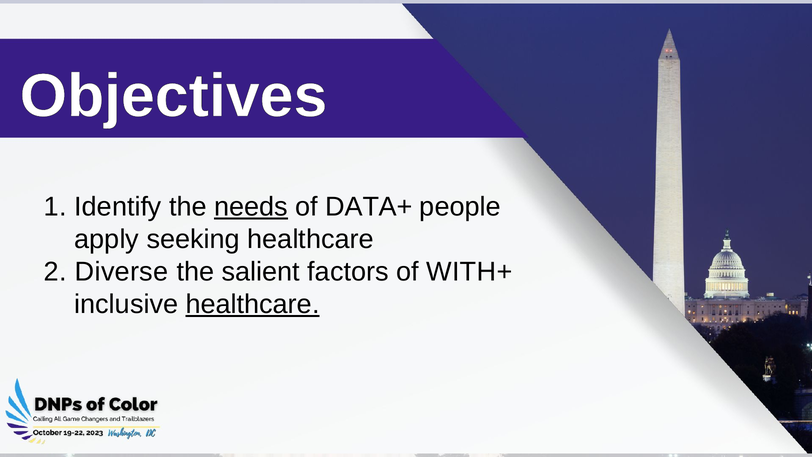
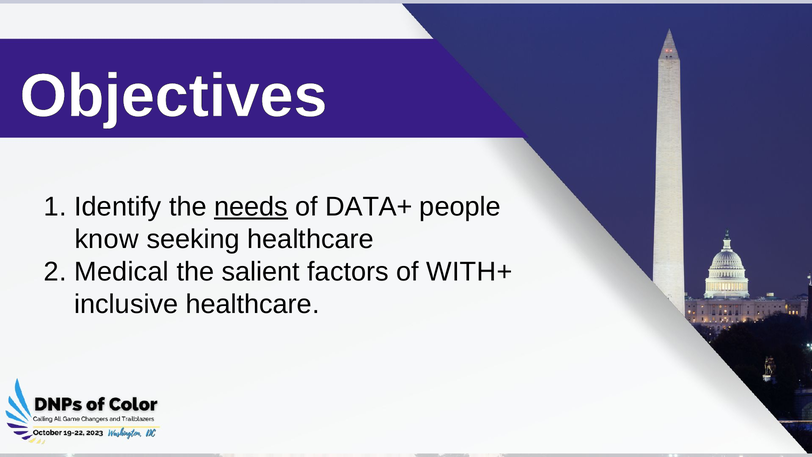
apply: apply -> know
Diverse: Diverse -> Medical
healthcare at (253, 304) underline: present -> none
